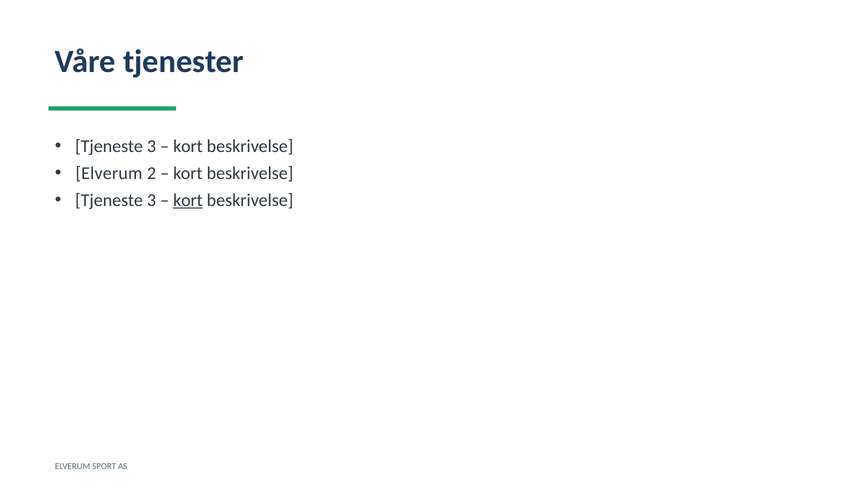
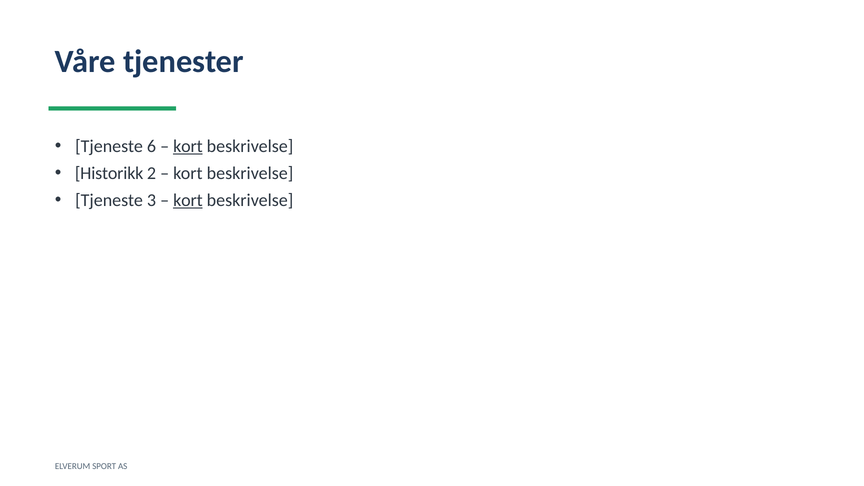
3 at (151, 146): 3 -> 6
kort at (188, 146) underline: none -> present
Elverum at (109, 173): Elverum -> Historikk
